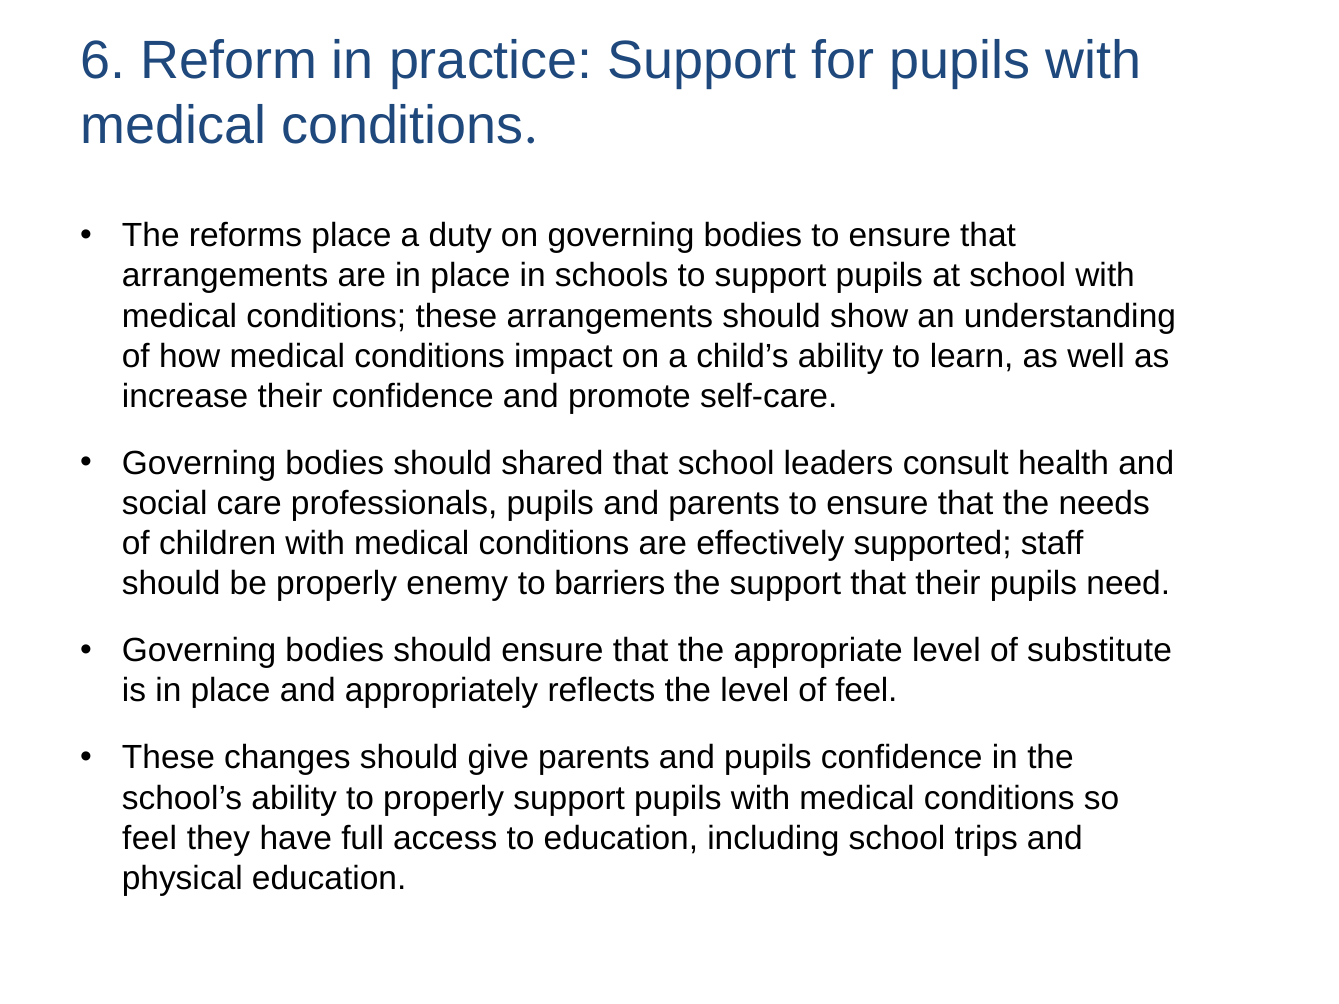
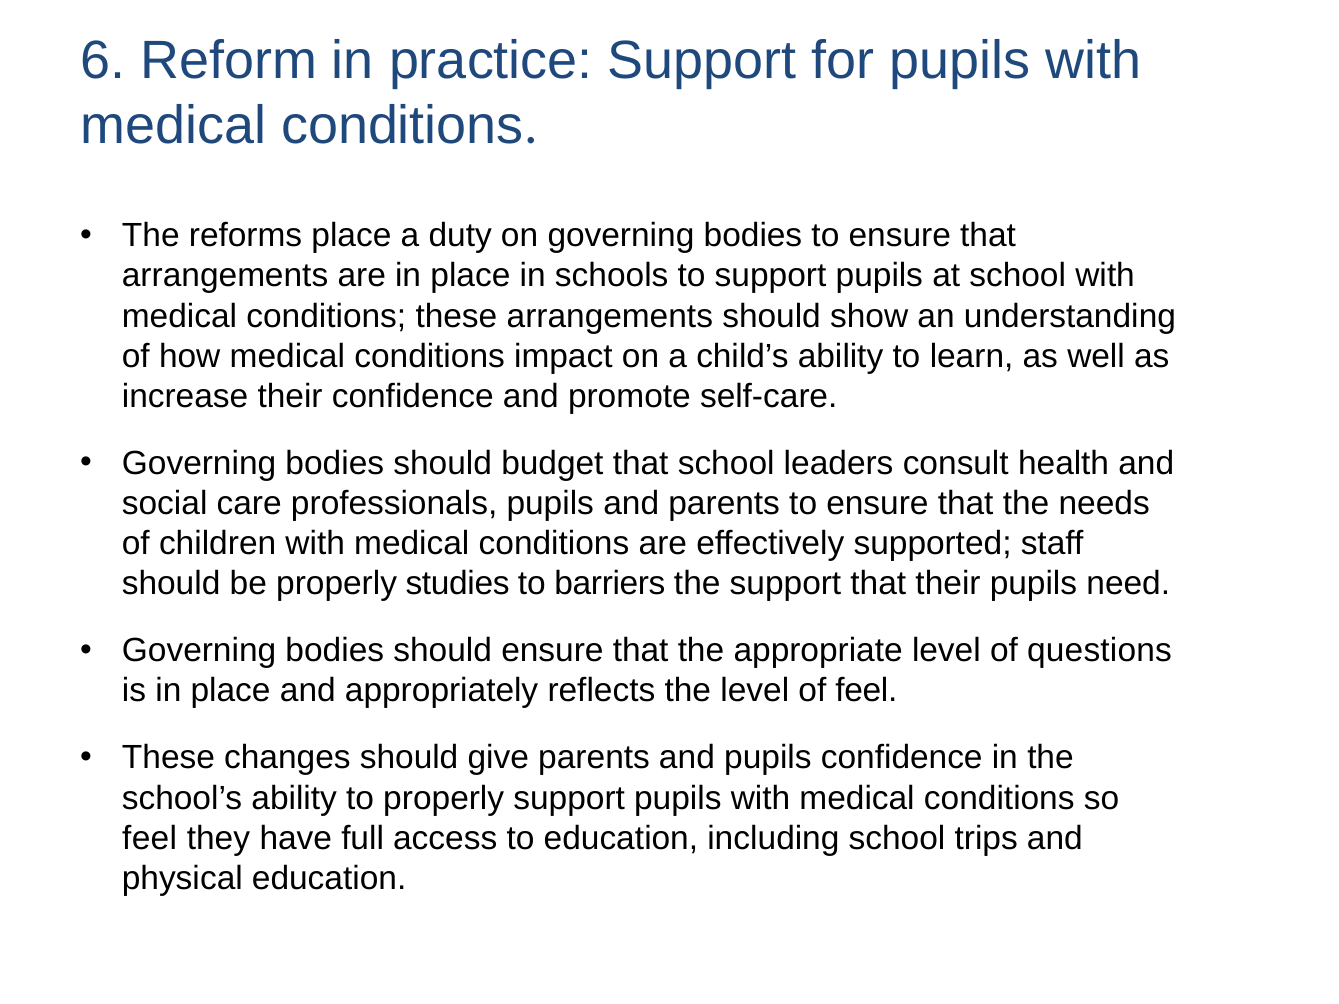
shared: shared -> budget
enemy: enemy -> studies
substitute: substitute -> questions
